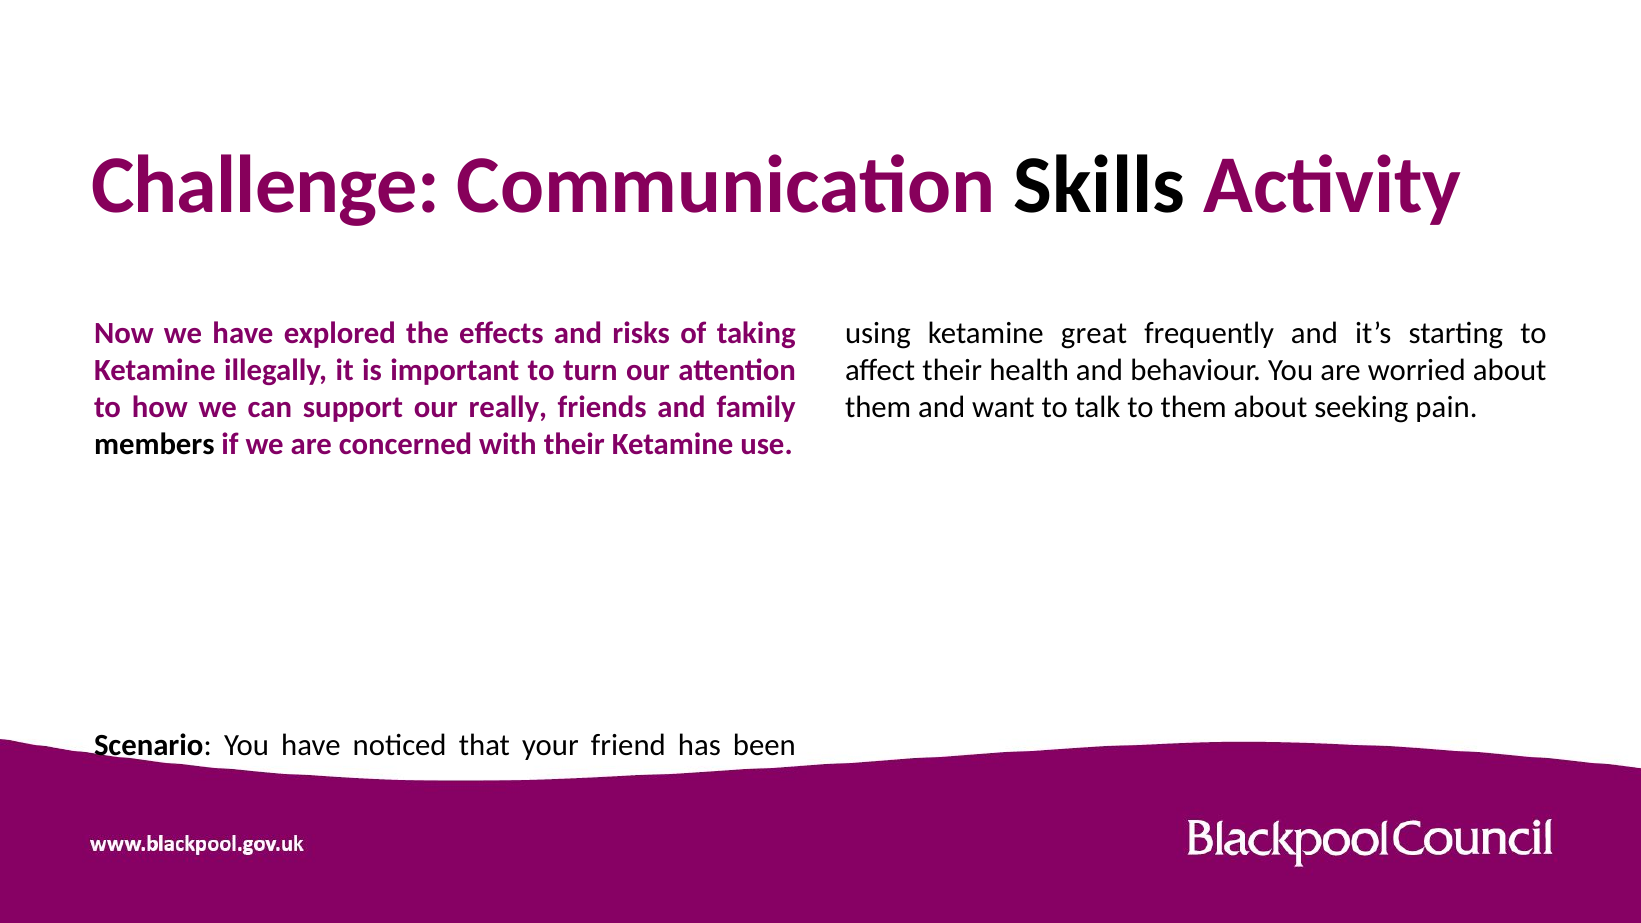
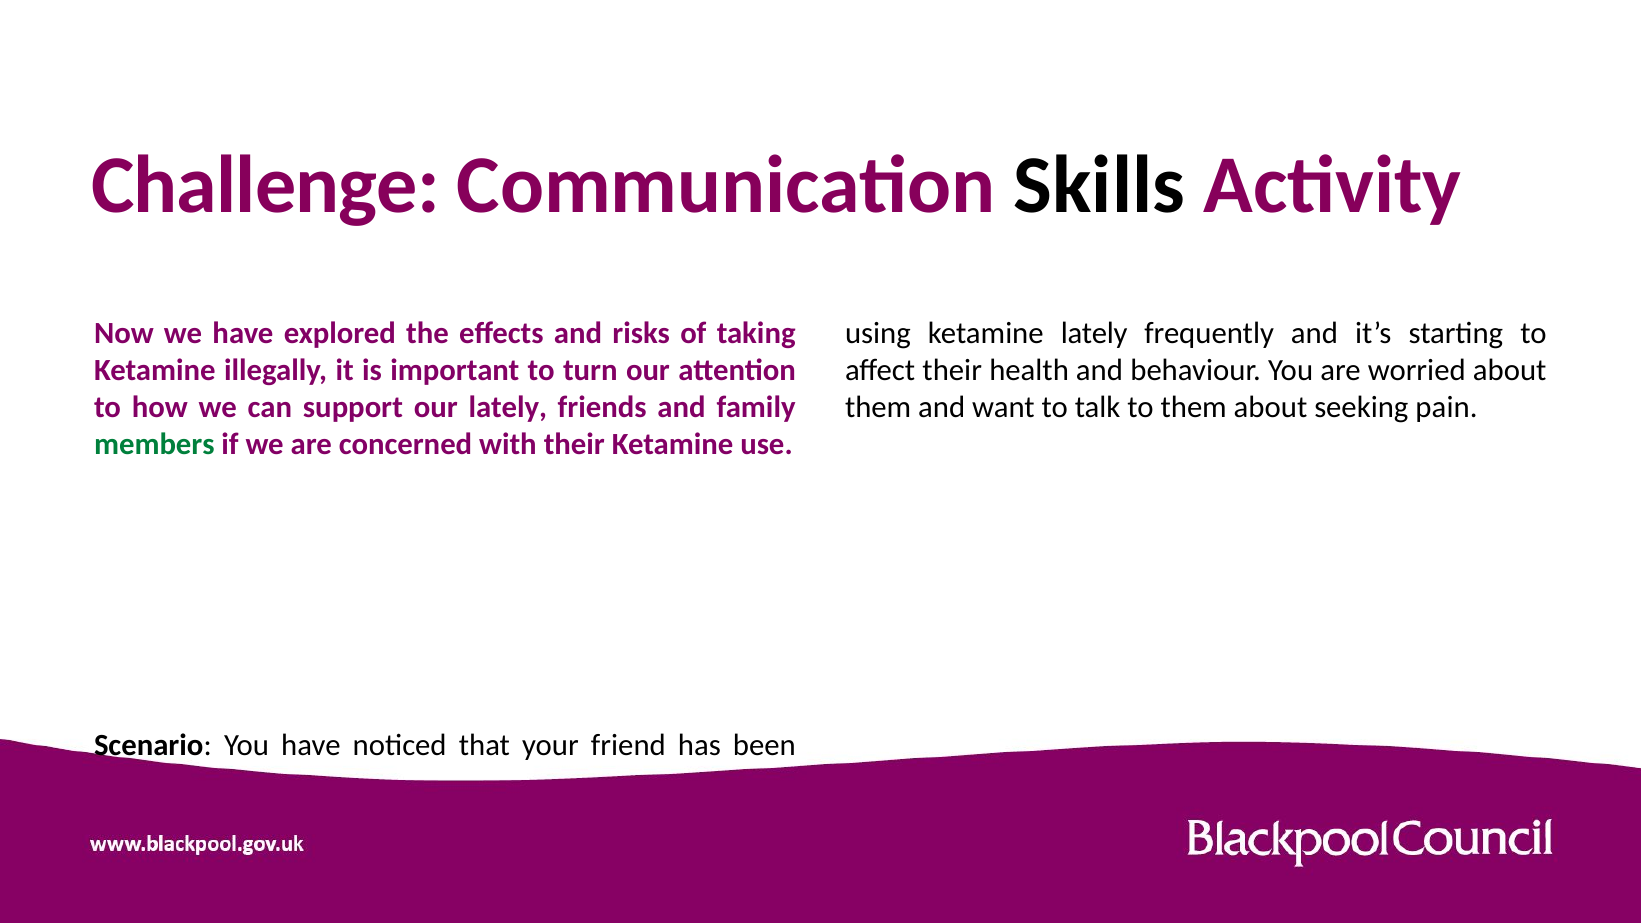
ketamine great: great -> lately
our really: really -> lately
members colour: black -> green
